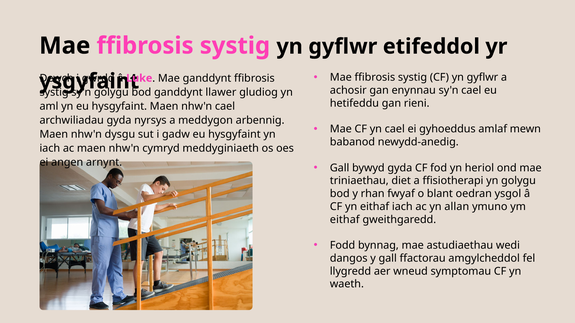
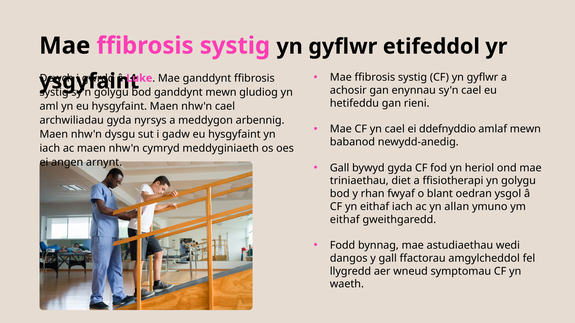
ganddynt llawer: llawer -> mewn
gyhoeddus: gyhoeddus -> ddefnyddio
